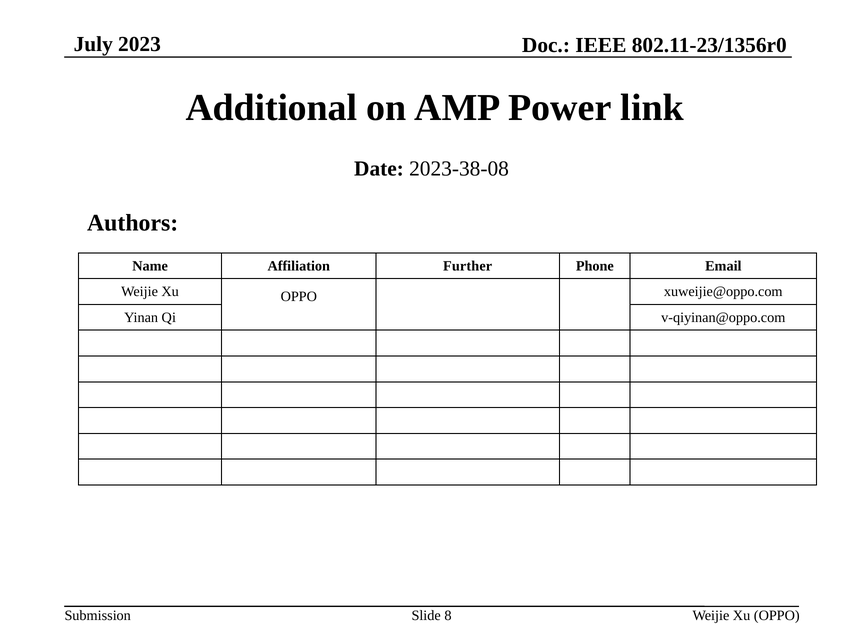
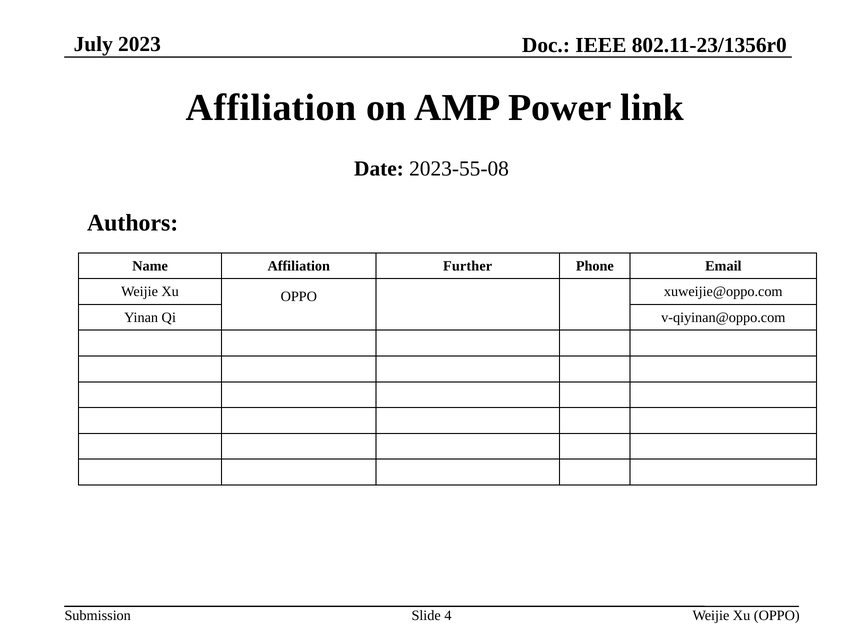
Additional at (271, 108): Additional -> Affiliation
2023-38-08: 2023-38-08 -> 2023-55-08
8: 8 -> 4
